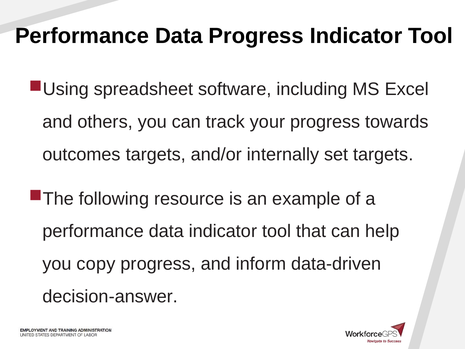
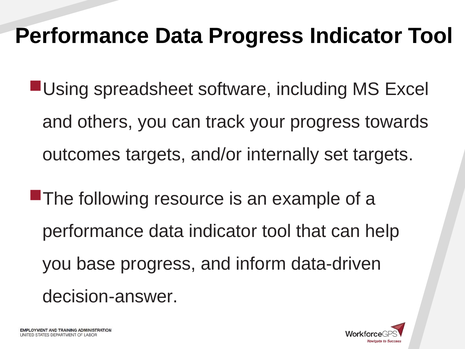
copy: copy -> base
